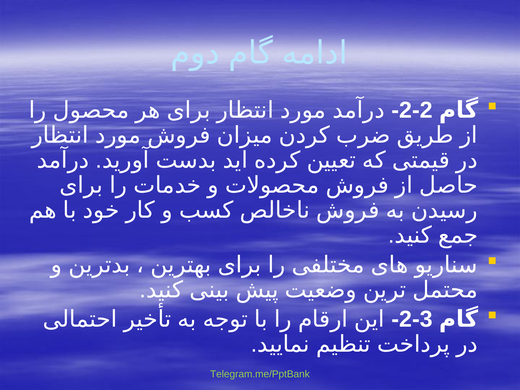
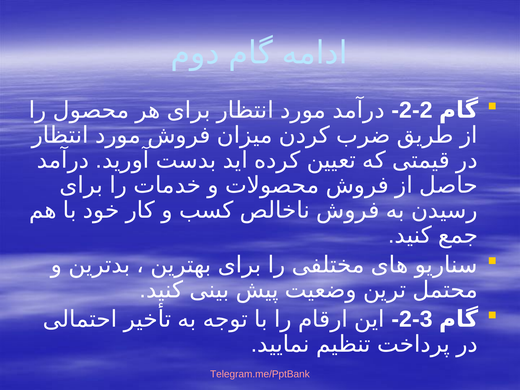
Telegram.me/PptBank colour: light green -> pink
